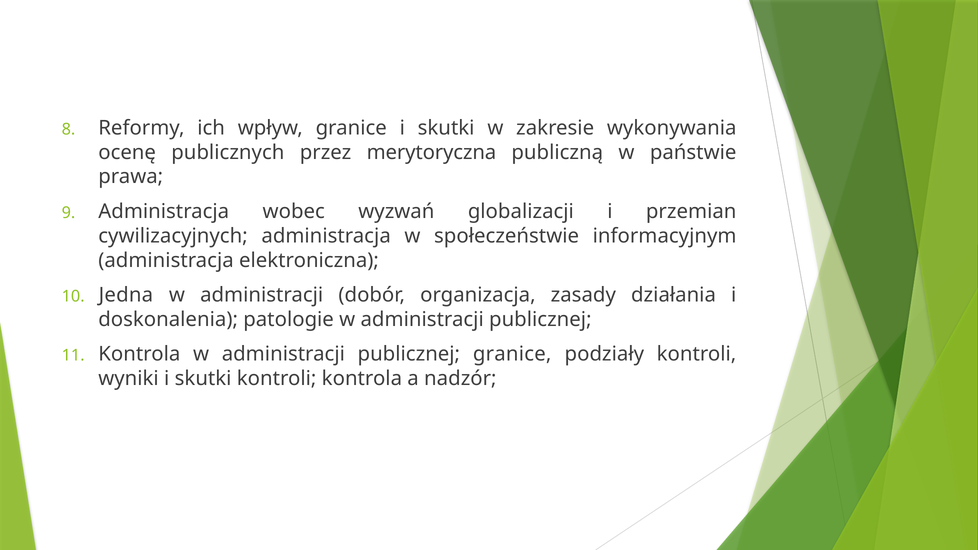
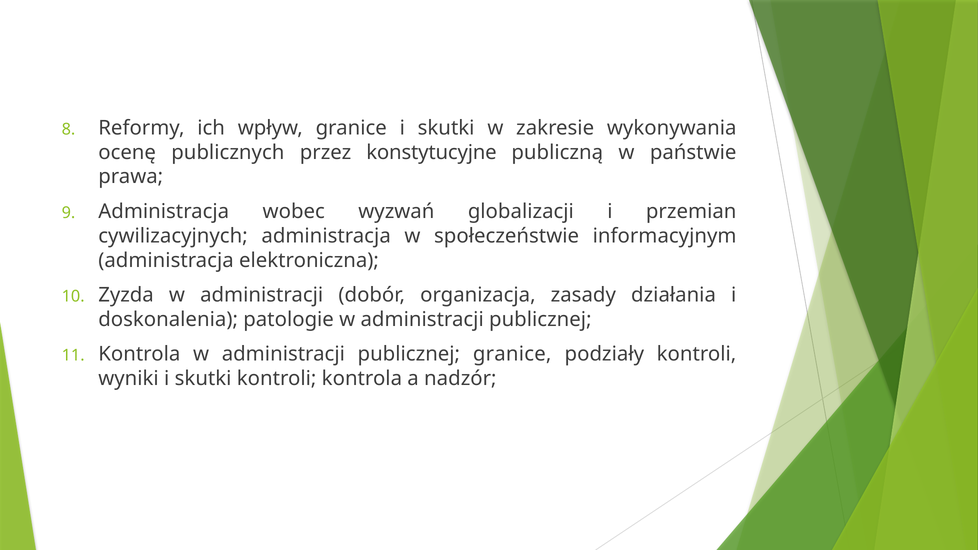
merytoryczna: merytoryczna -> konstytucyjne
Jedna: Jedna -> Zyzda
